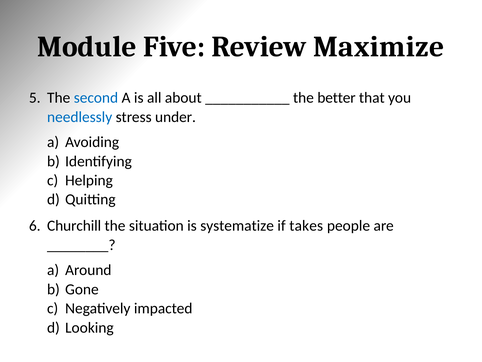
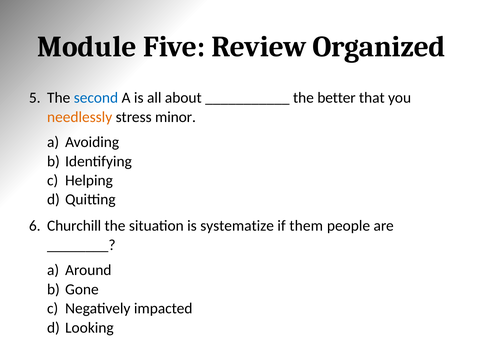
Maximize: Maximize -> Organized
needlessly colour: blue -> orange
under: under -> minor
takes: takes -> them
